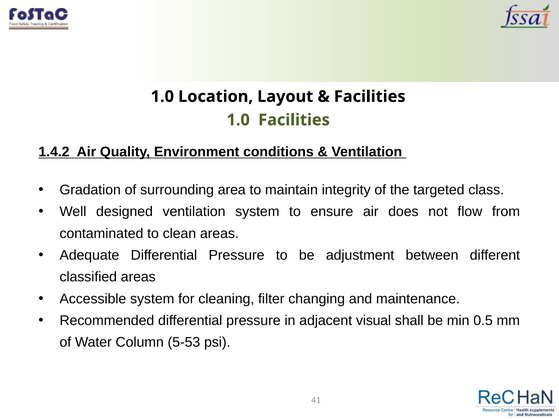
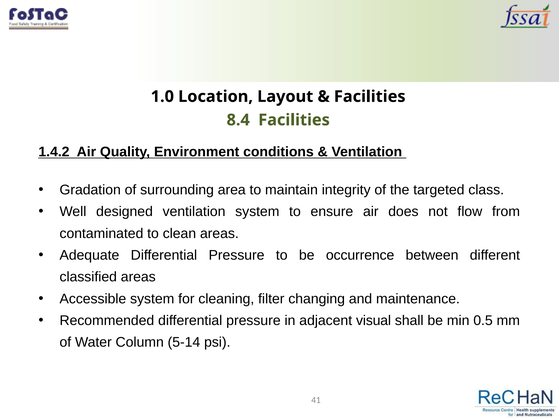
1.0 at (238, 120): 1.0 -> 8.4
adjustment: adjustment -> occurrence
5-53: 5-53 -> 5-14
